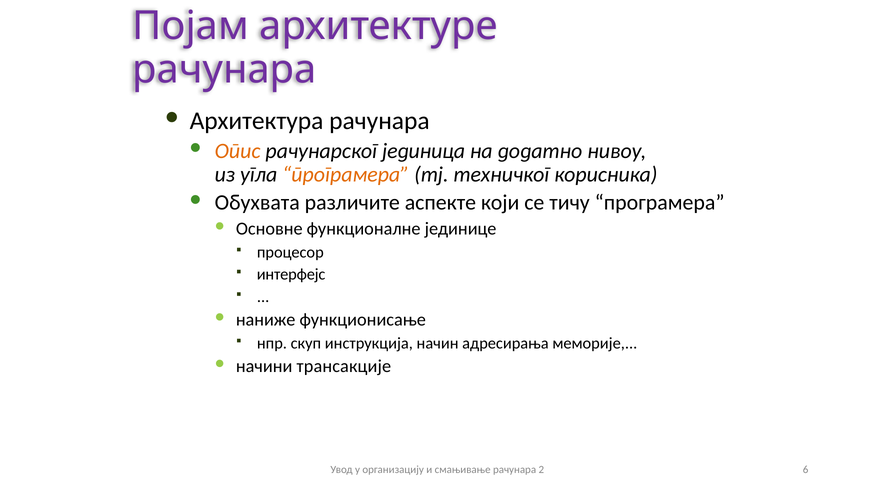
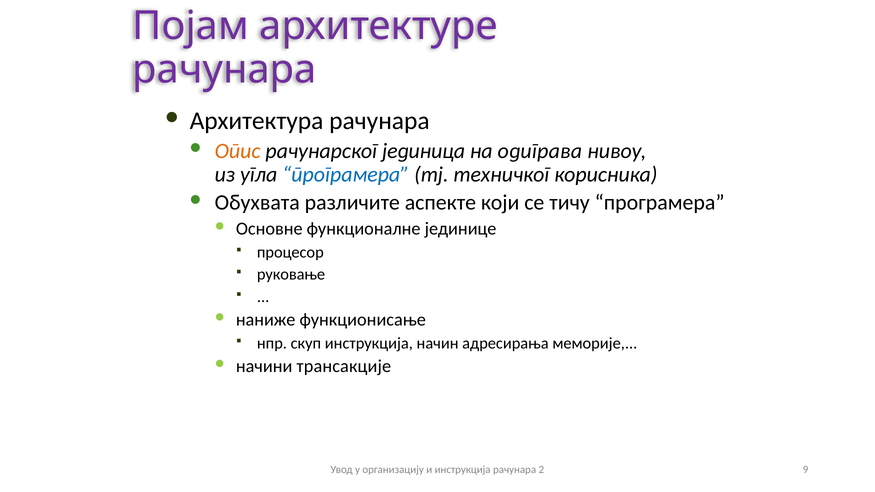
додатно: додатно -> одиграва
програмера at (346, 175) colour: orange -> blue
интерфејс: интерфејс -> руковање
и смањивање: смањивање -> инструкција
6: 6 -> 9
